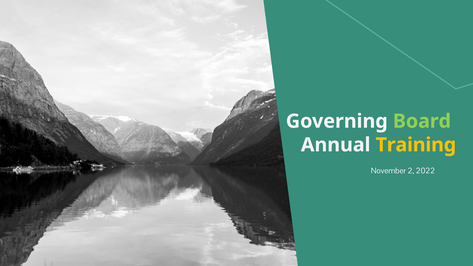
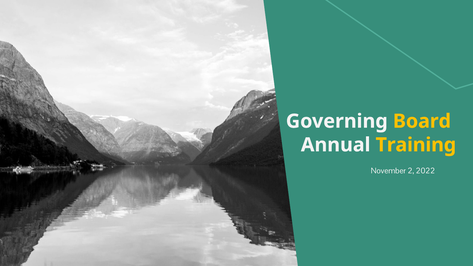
Board colour: light green -> yellow
